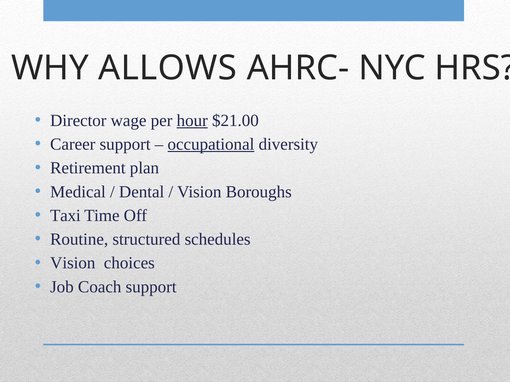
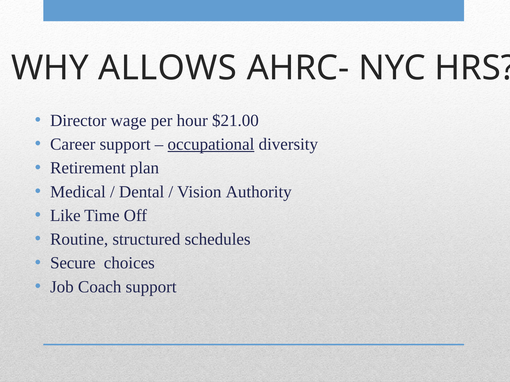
hour underline: present -> none
Boroughs: Boroughs -> Authority
Taxi: Taxi -> Like
Vision at (73, 263): Vision -> Secure
